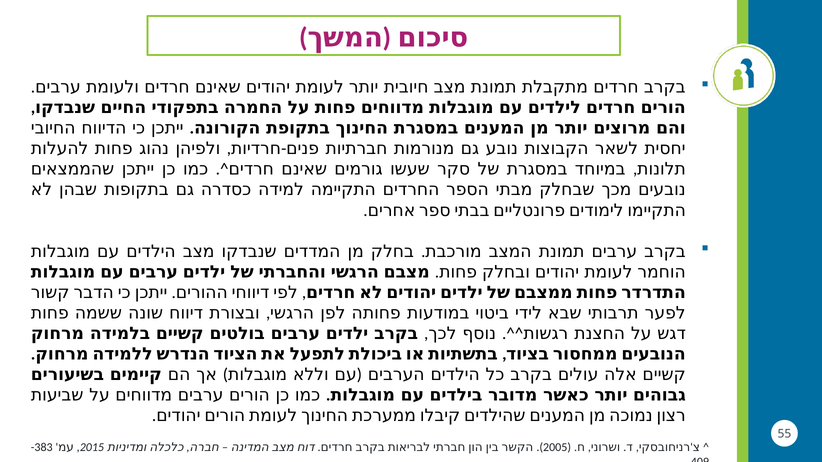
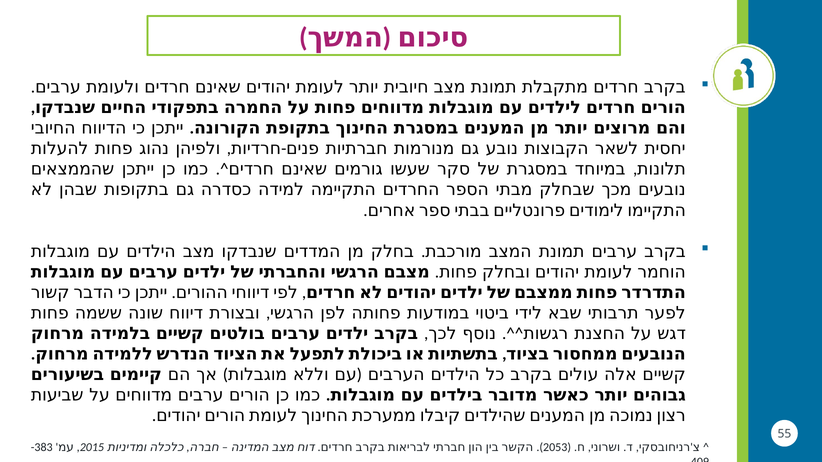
2005: 2005 -> 2053
